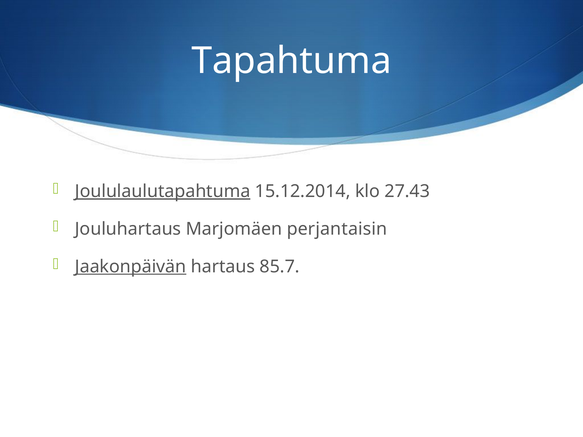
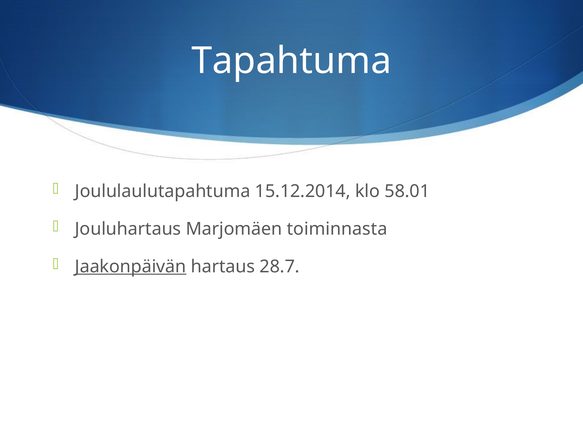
Joululaulutapahtuma underline: present -> none
27.43: 27.43 -> 58.01
perjantaisin: perjantaisin -> toiminnasta
85.7: 85.7 -> 28.7
